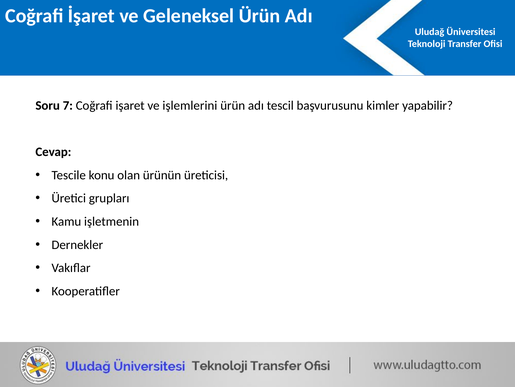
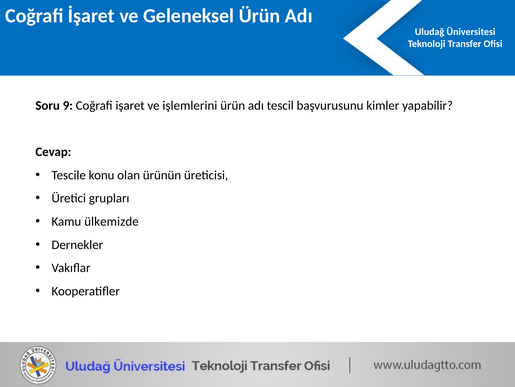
7: 7 -> 9
işletmenin: işletmenin -> ülkemizde
